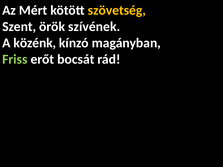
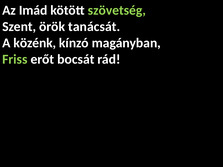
Mért: Mért -> Imád
szövetség colour: yellow -> light green
szívének: szívének -> tanácsát
